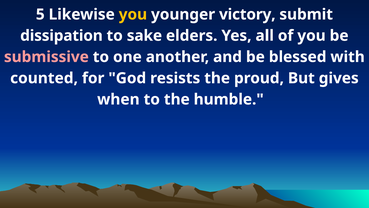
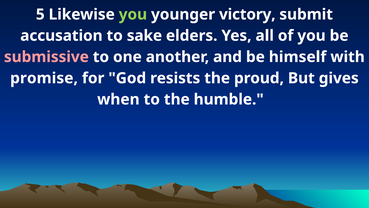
you at (133, 14) colour: yellow -> light green
dissipation: dissipation -> accusation
blessed: blessed -> himself
counted: counted -> promise
